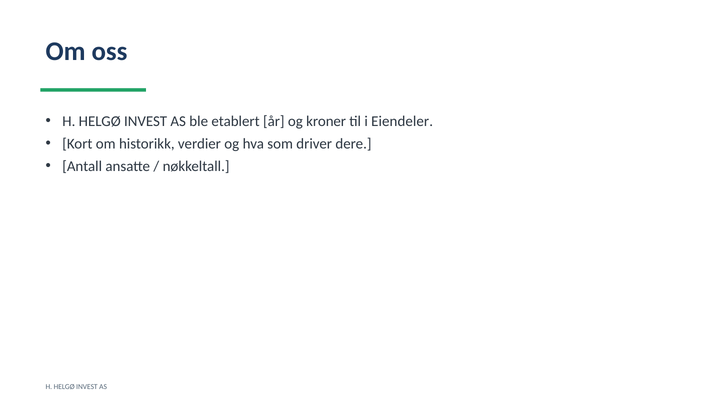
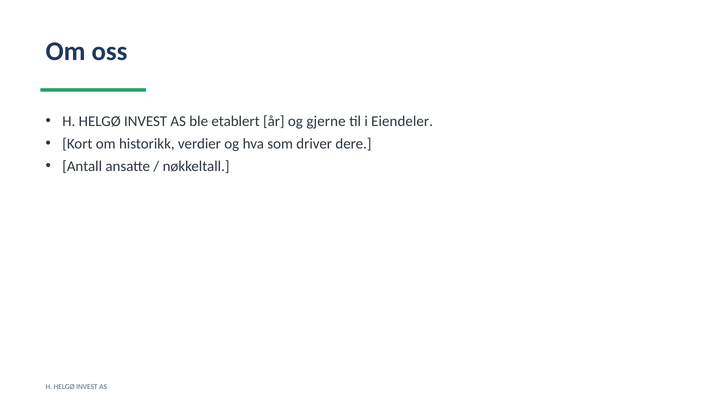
kroner: kroner -> gjerne
